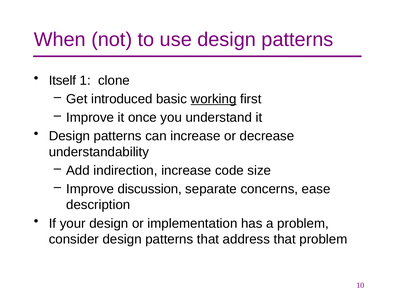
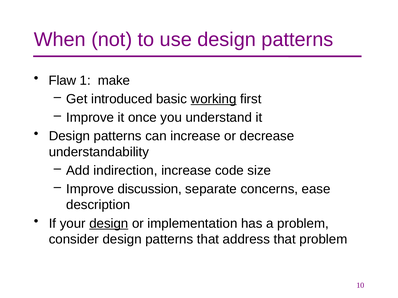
Itself: Itself -> Flaw
clone: clone -> make
design at (109, 224) underline: none -> present
